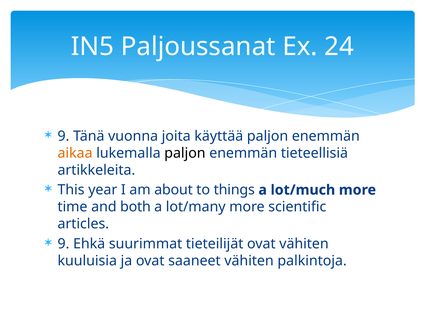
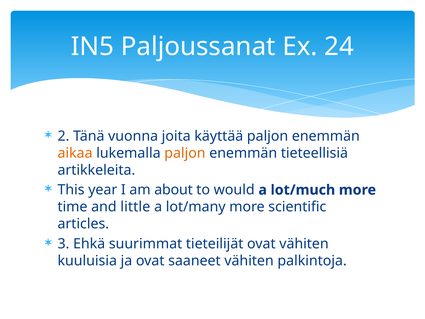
9 at (63, 136): 9 -> 2
paljon at (185, 153) colour: black -> orange
things: things -> would
both: both -> little
9 at (63, 244): 9 -> 3
